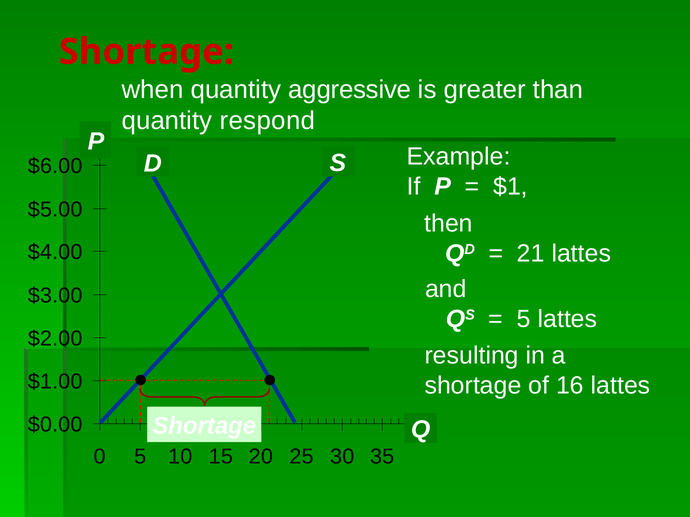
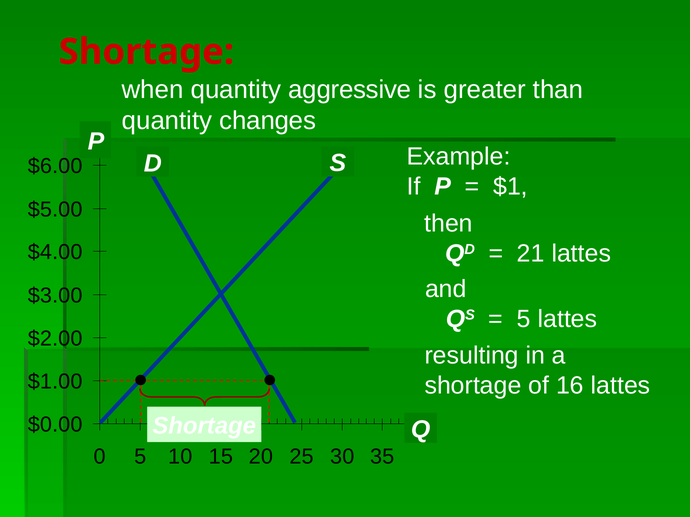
respond: respond -> changes
